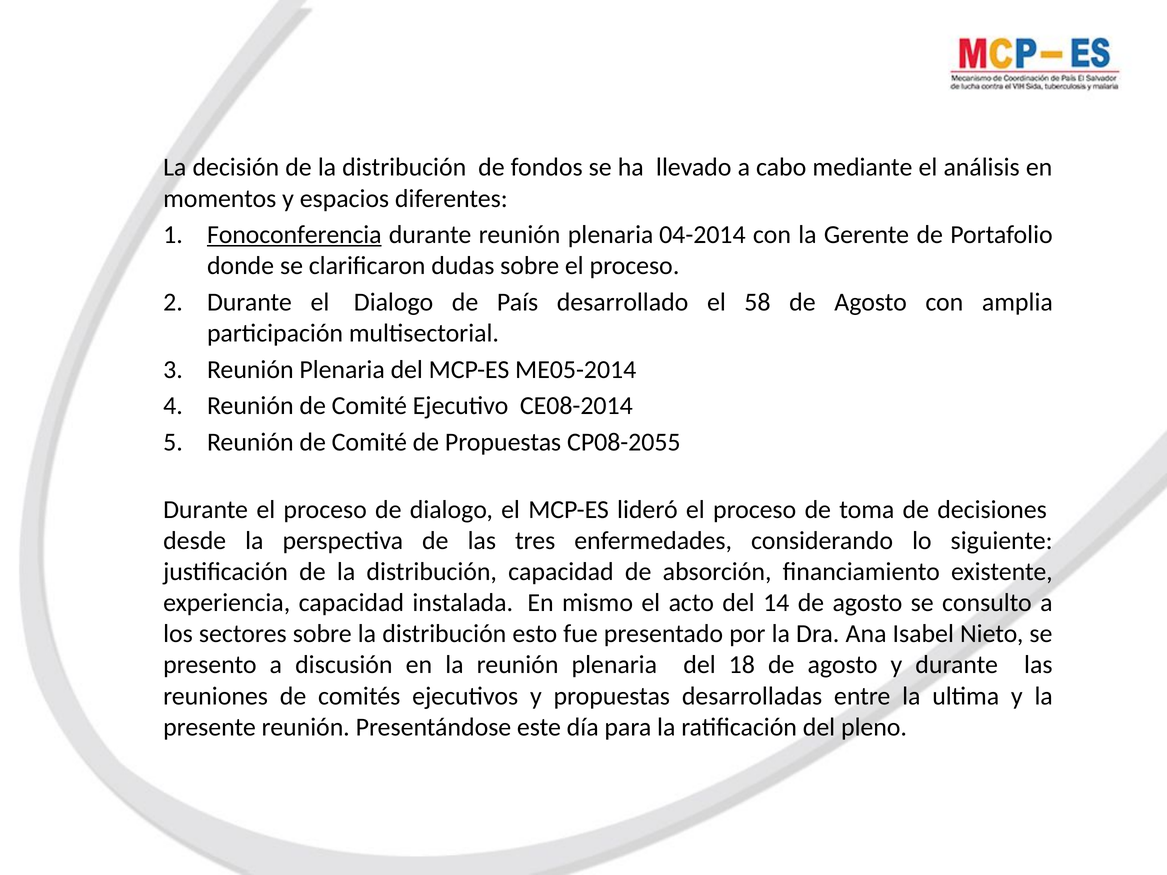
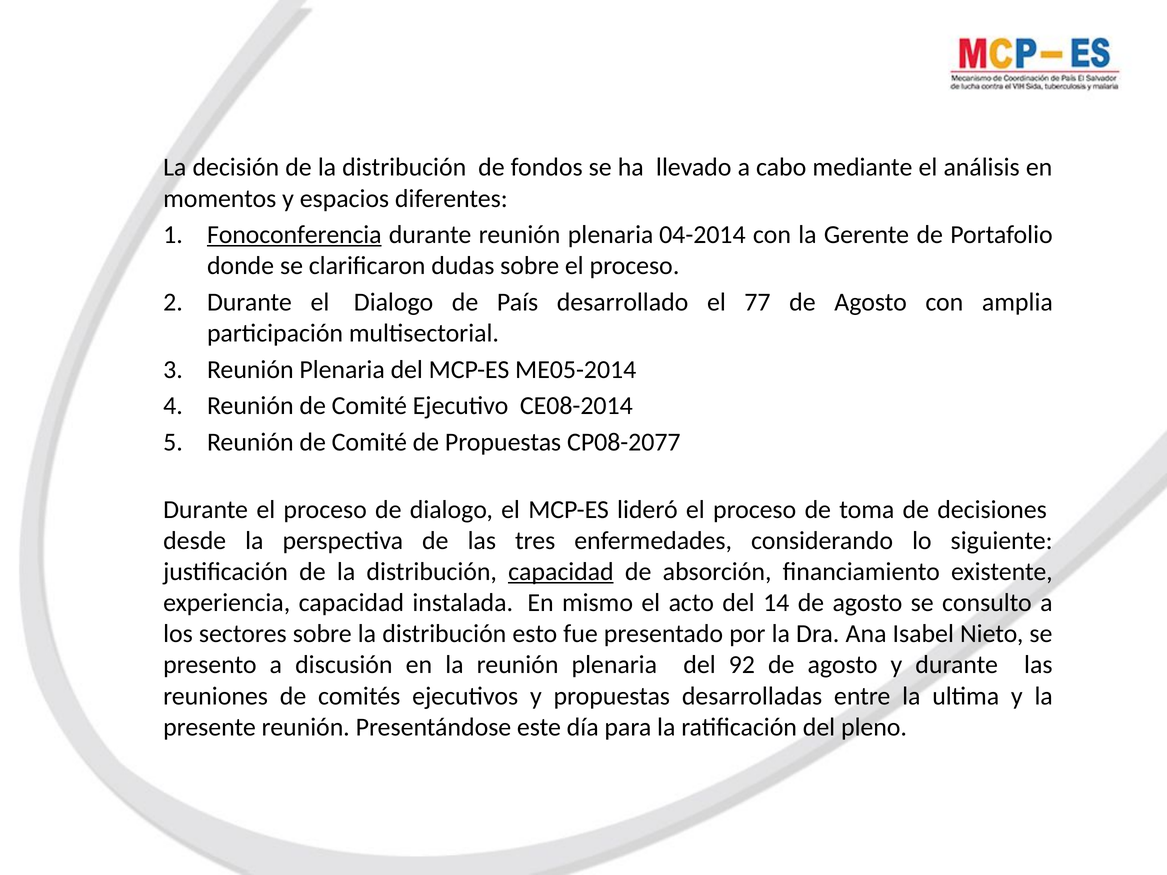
58: 58 -> 77
CP08-2055: CP08-2055 -> CP08-2077
capacidad at (561, 572) underline: none -> present
18: 18 -> 92
